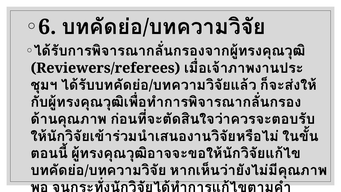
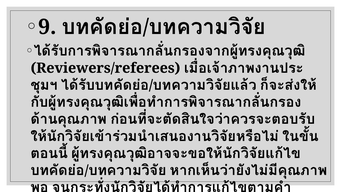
6: 6 -> 9
